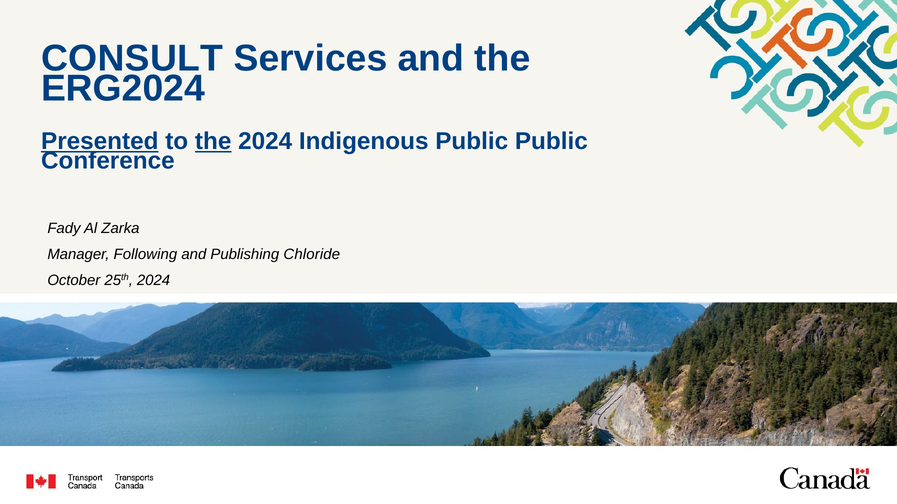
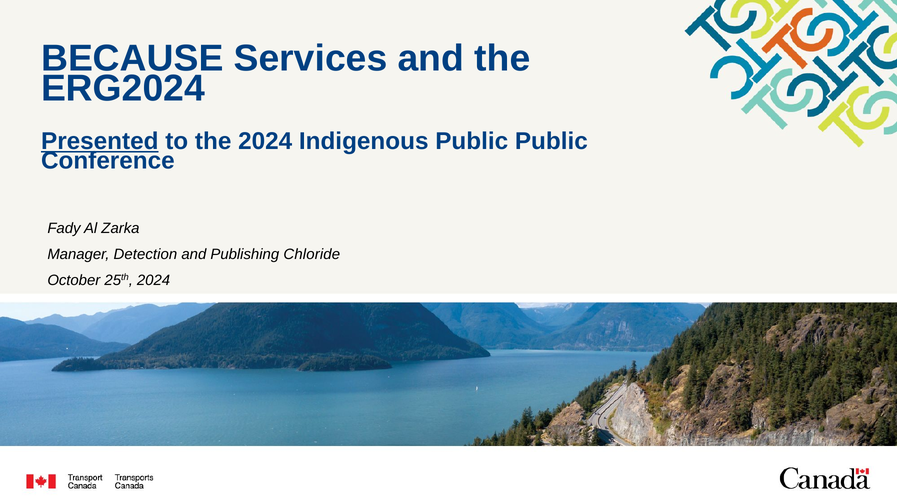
CONSULT: CONSULT -> BECAUSE
the at (213, 141) underline: present -> none
Following: Following -> Detection
